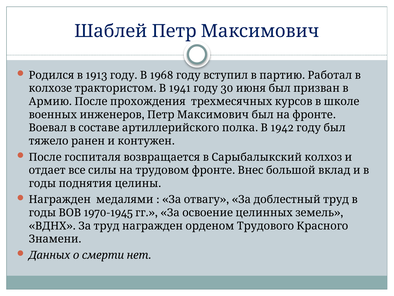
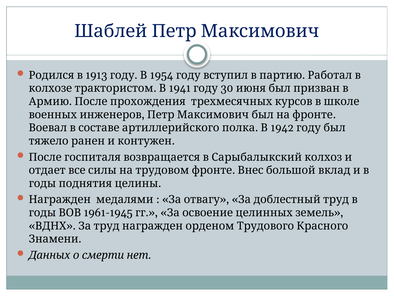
1968: 1968 -> 1954
1970-1945: 1970-1945 -> 1961-1945
